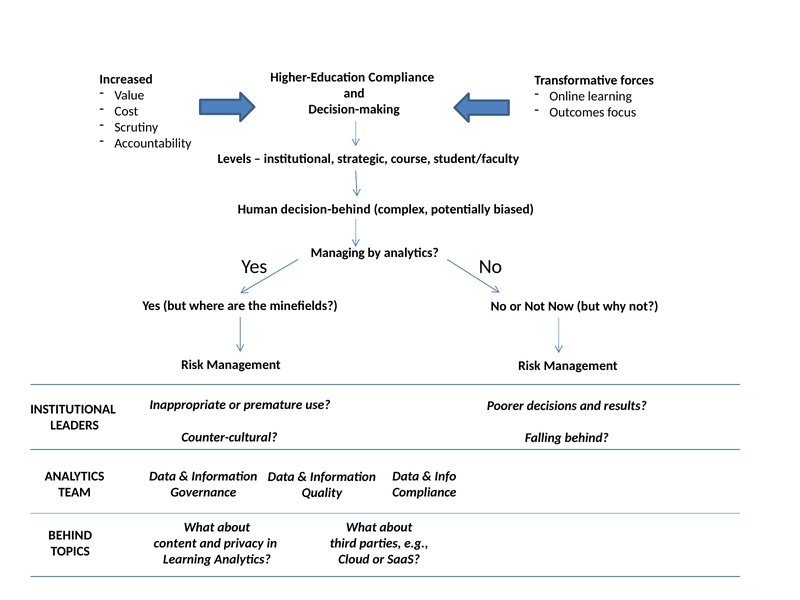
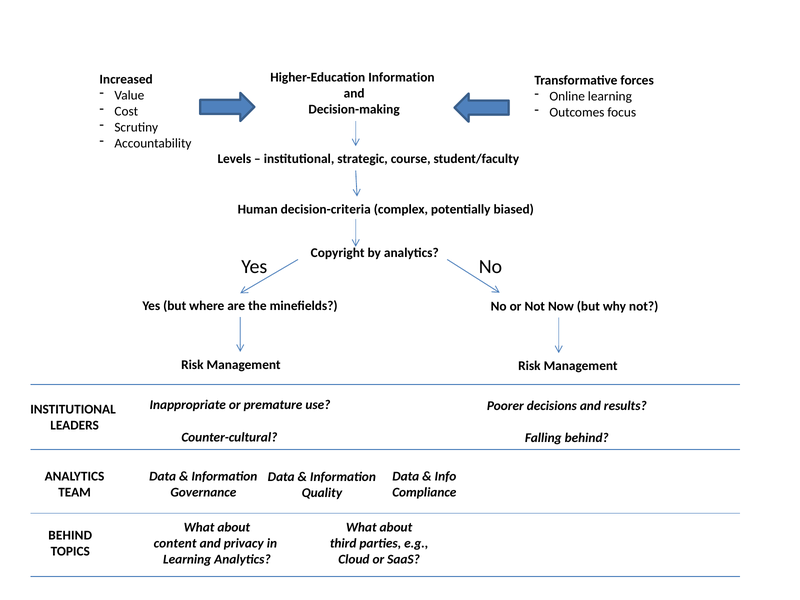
Higher-Education Compliance: Compliance -> Information
decision-behind: decision-behind -> decision-criteria
Managing: Managing -> Copyright
